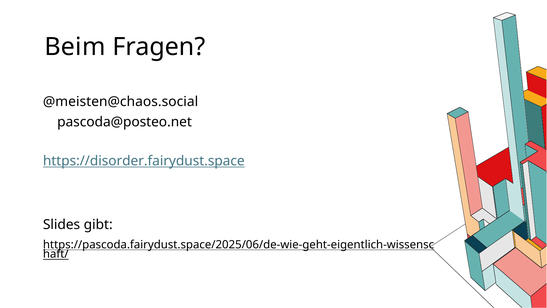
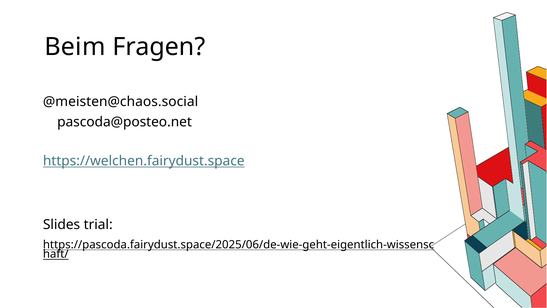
https://disorder.fairydust.space: https://disorder.fairydust.space -> https://welchen.fairydust.space
gibt: gibt -> trial
